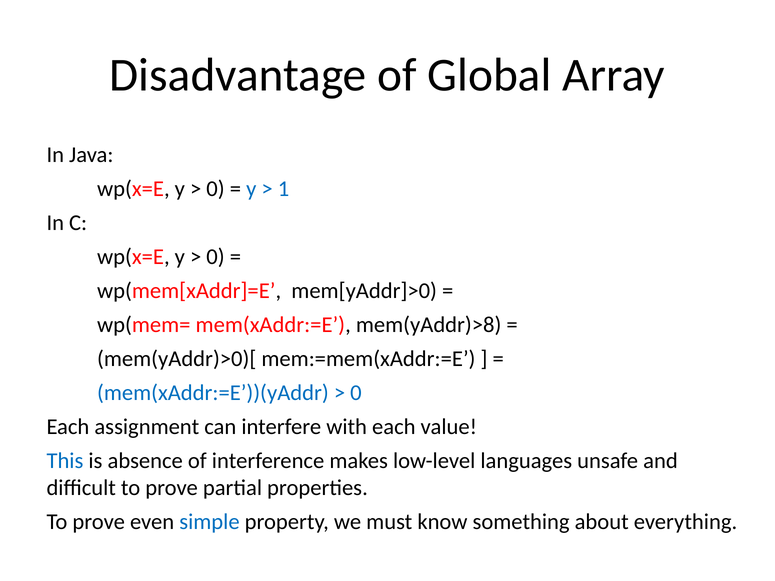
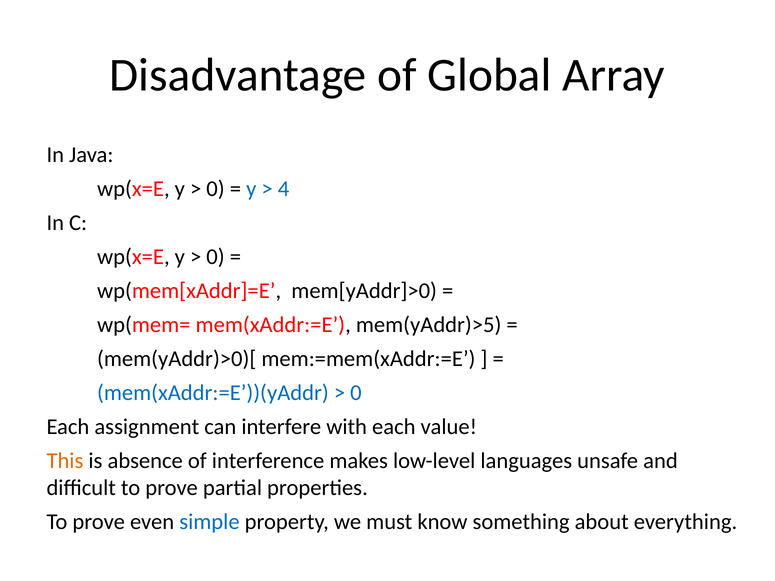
1: 1 -> 4
mem(yAddr)>8: mem(yAddr)>8 -> mem(yAddr)>5
This colour: blue -> orange
